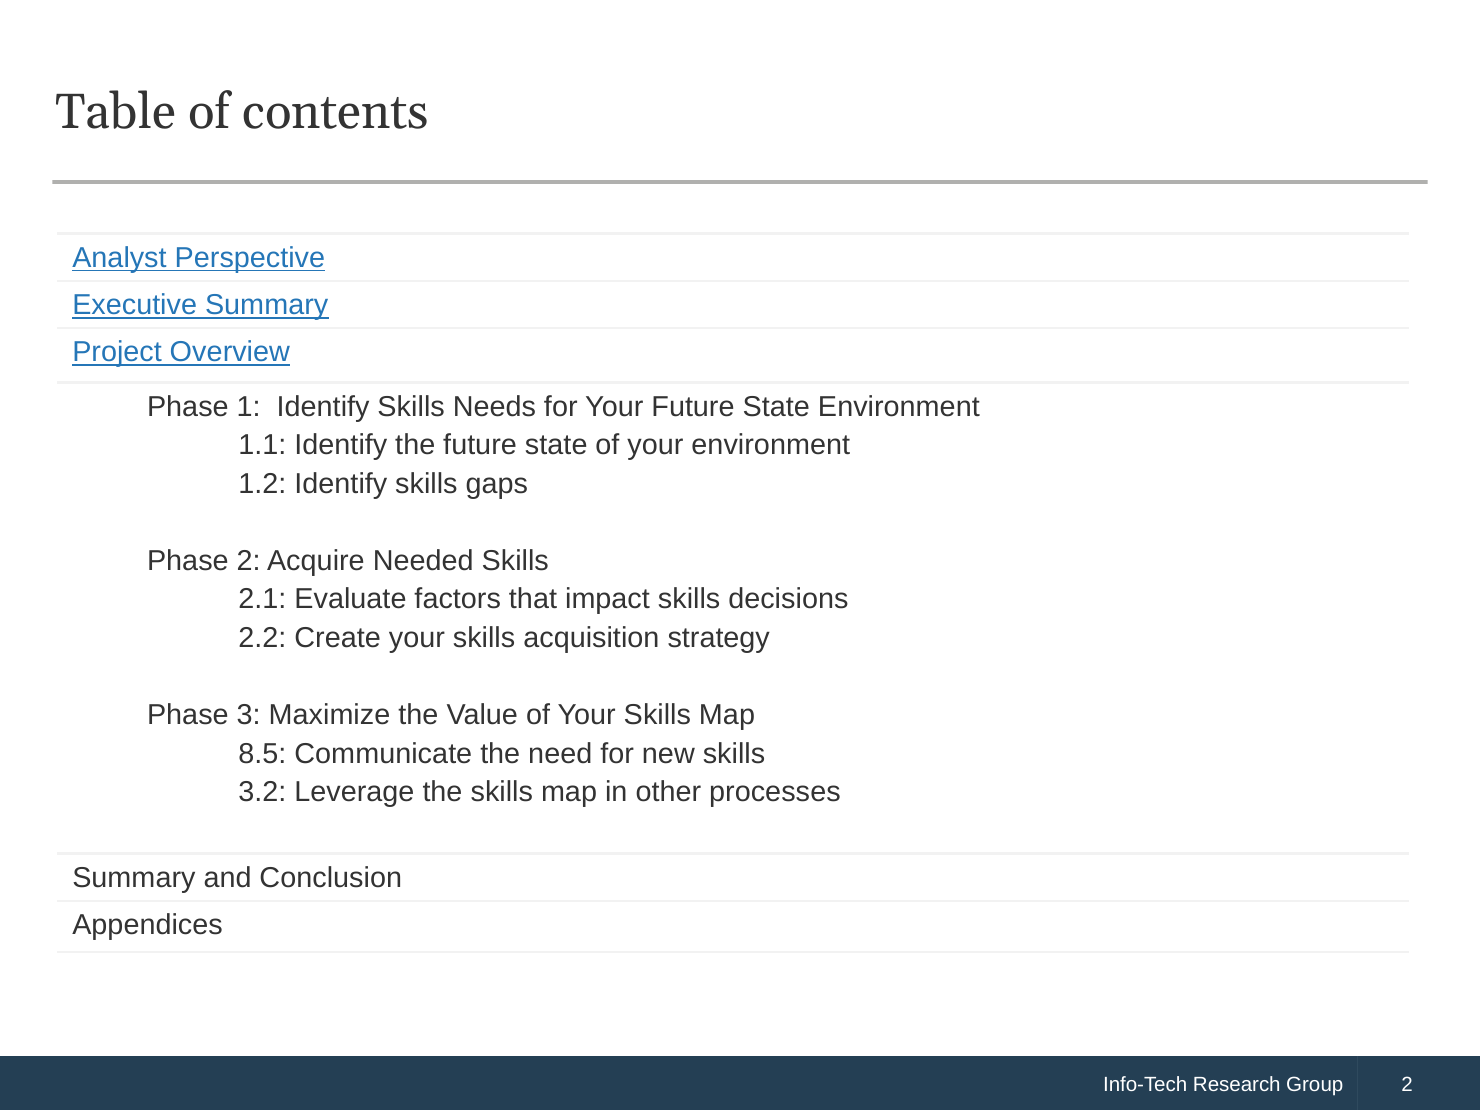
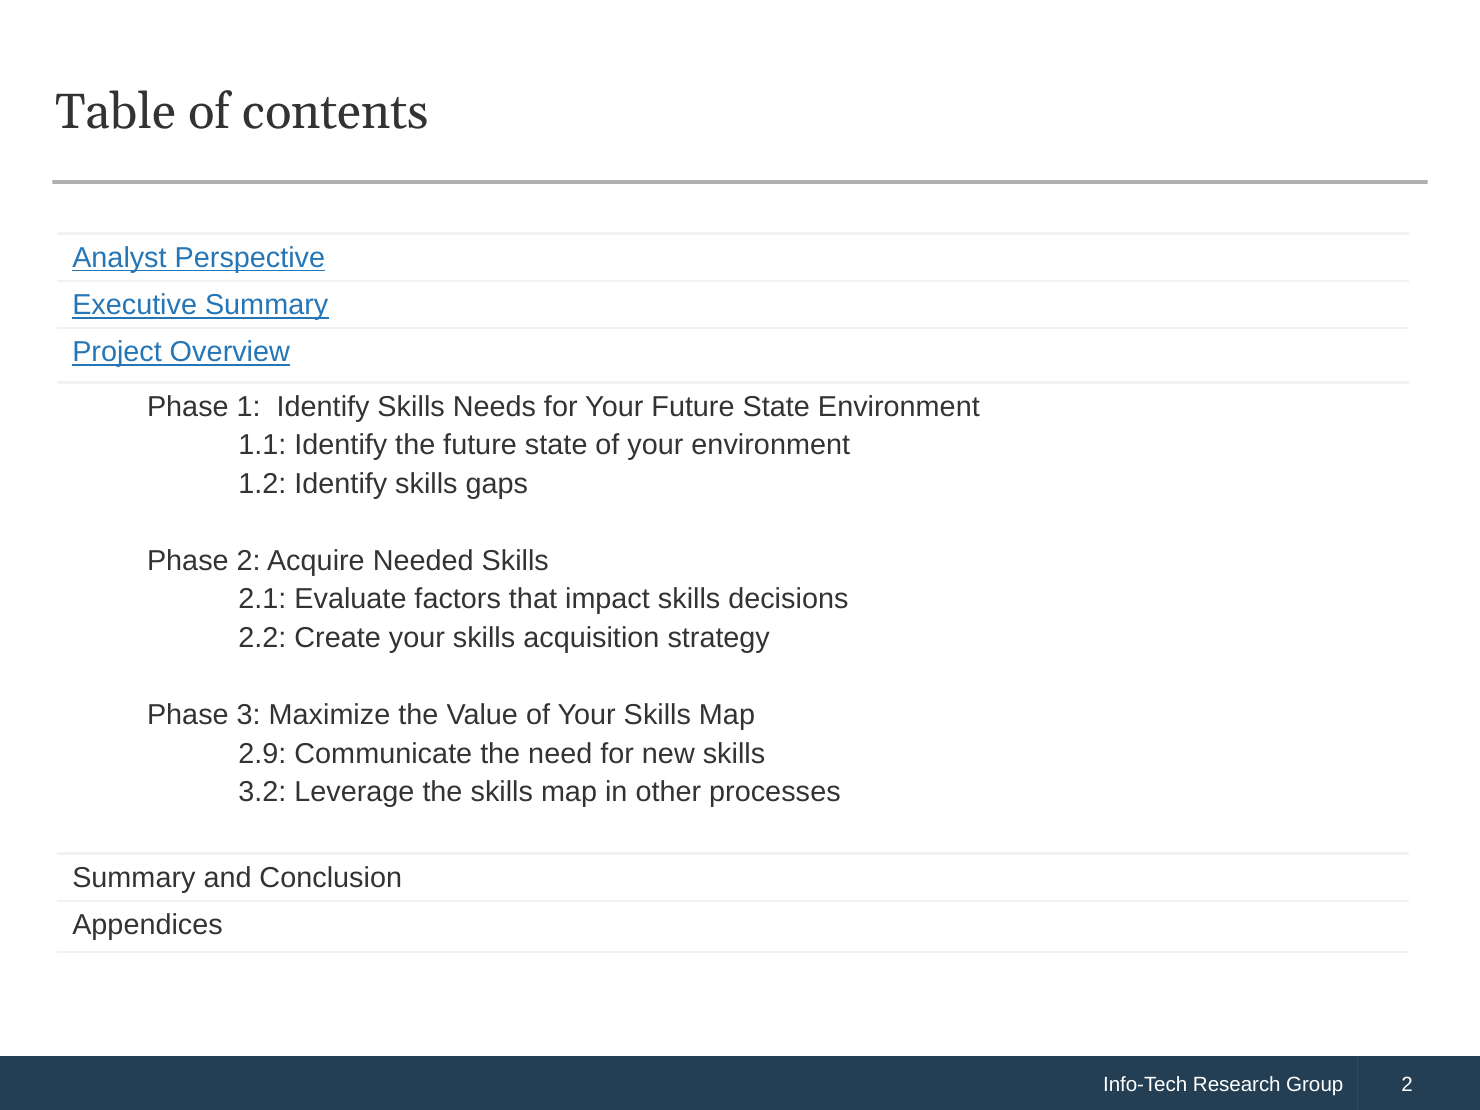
8.5: 8.5 -> 2.9
